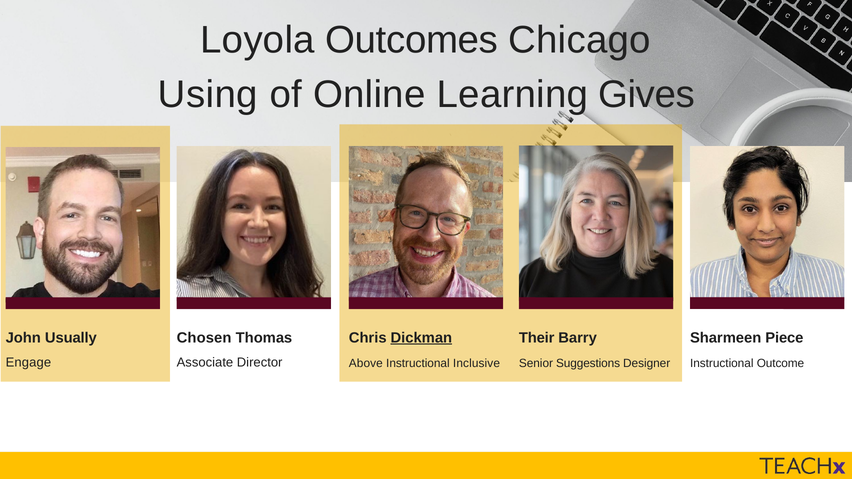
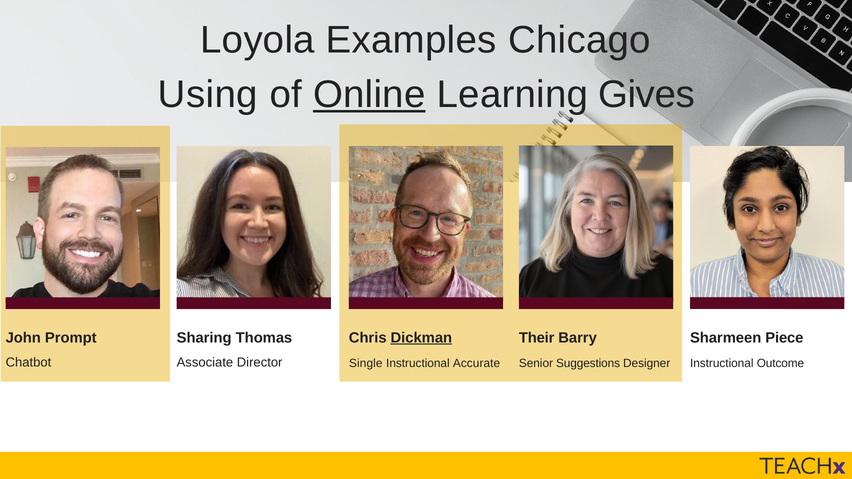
Outcomes: Outcomes -> Examples
Online underline: none -> present
Usually: Usually -> Prompt
Chosen: Chosen -> Sharing
Engage: Engage -> Chatbot
Above: Above -> Single
Inclusive: Inclusive -> Accurate
